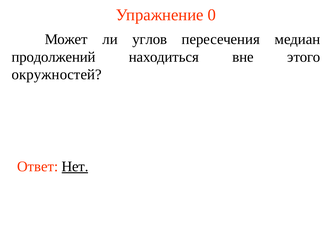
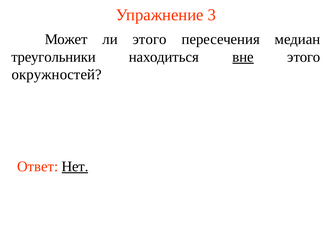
0: 0 -> 3
ли углов: углов -> этого
продолжений: продолжений -> треугольники
вне underline: none -> present
